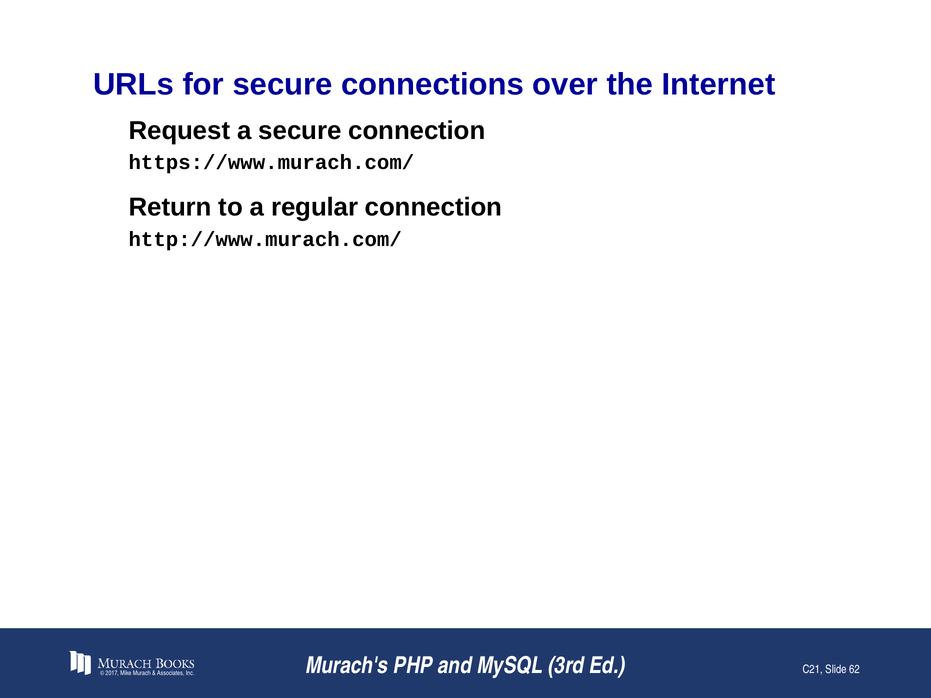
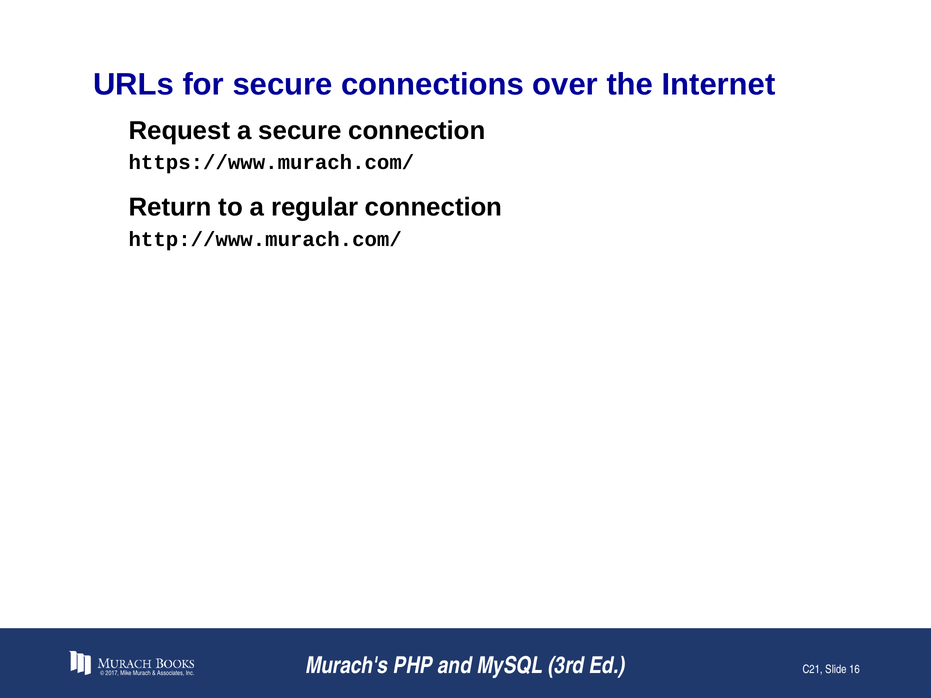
62: 62 -> 16
